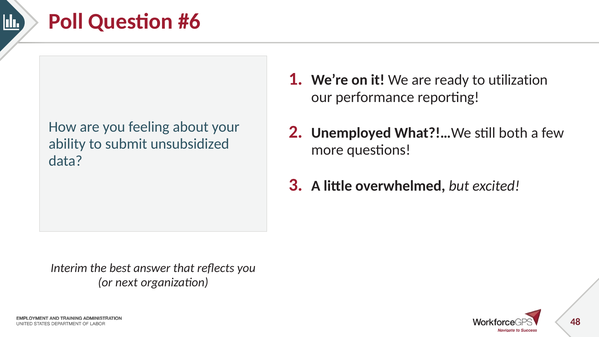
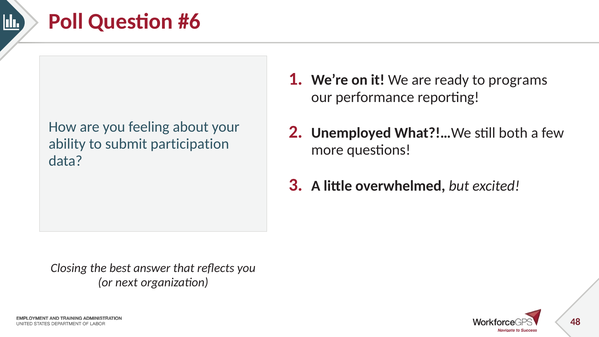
utilization: utilization -> programs
unsubsidized: unsubsidized -> participation
Interim: Interim -> Closing
